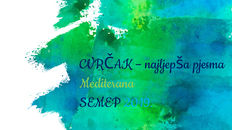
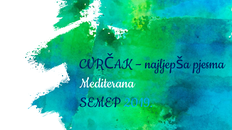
Mediterana colour: light green -> white
